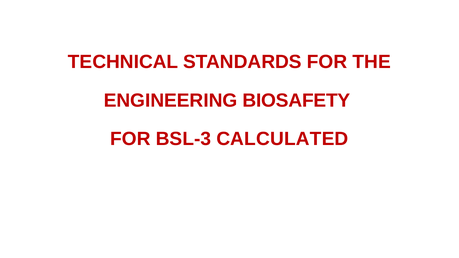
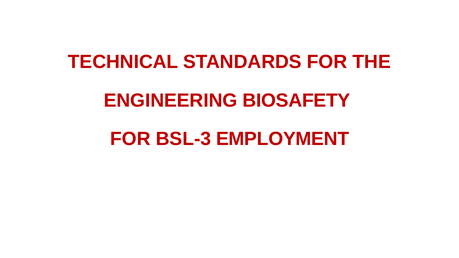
CALCULATED: CALCULATED -> EMPLOYMENT
